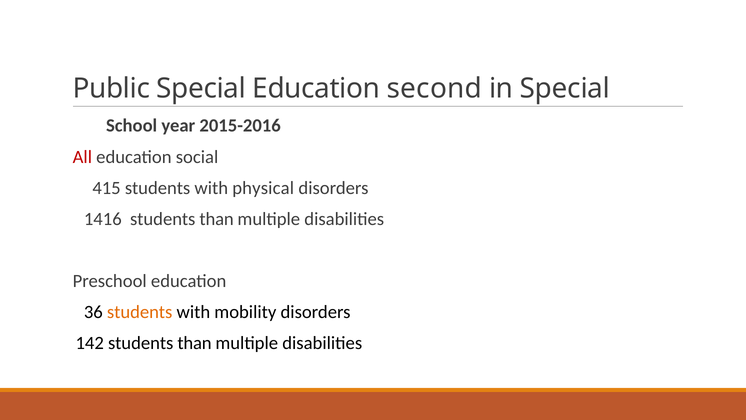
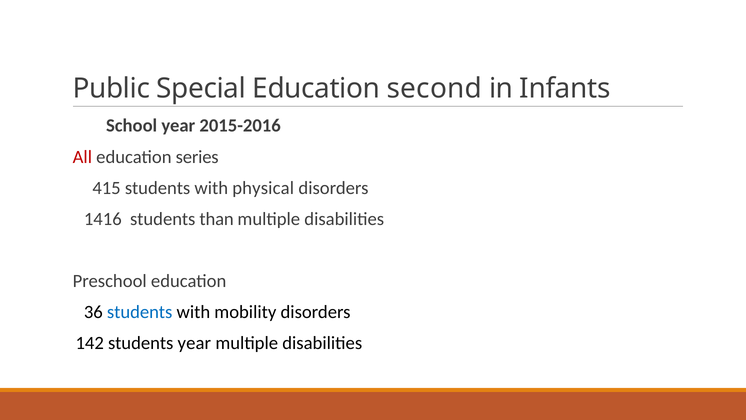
in Special: Special -> Infants
social: social -> series
students at (140, 312) colour: orange -> blue
142 students than: than -> year
